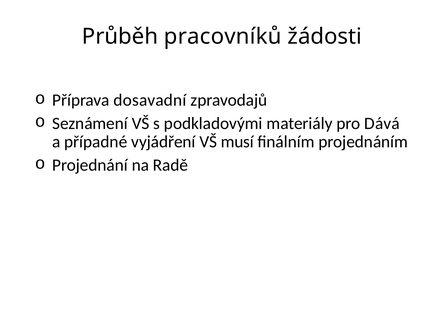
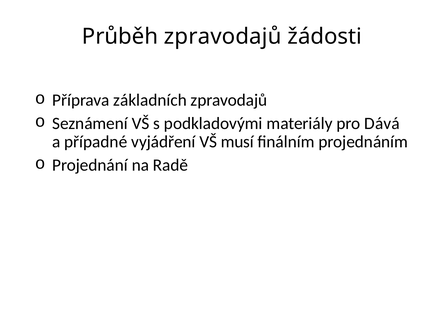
Průběh pracovníků: pracovníků -> zpravodajů
dosavadní: dosavadní -> základních
